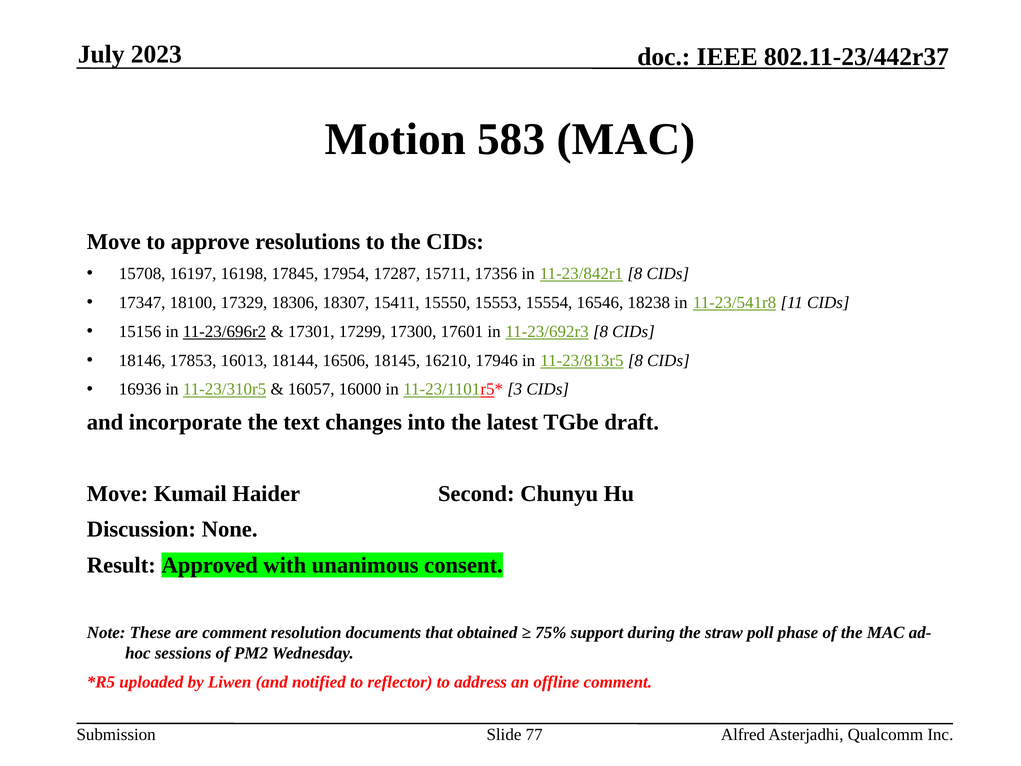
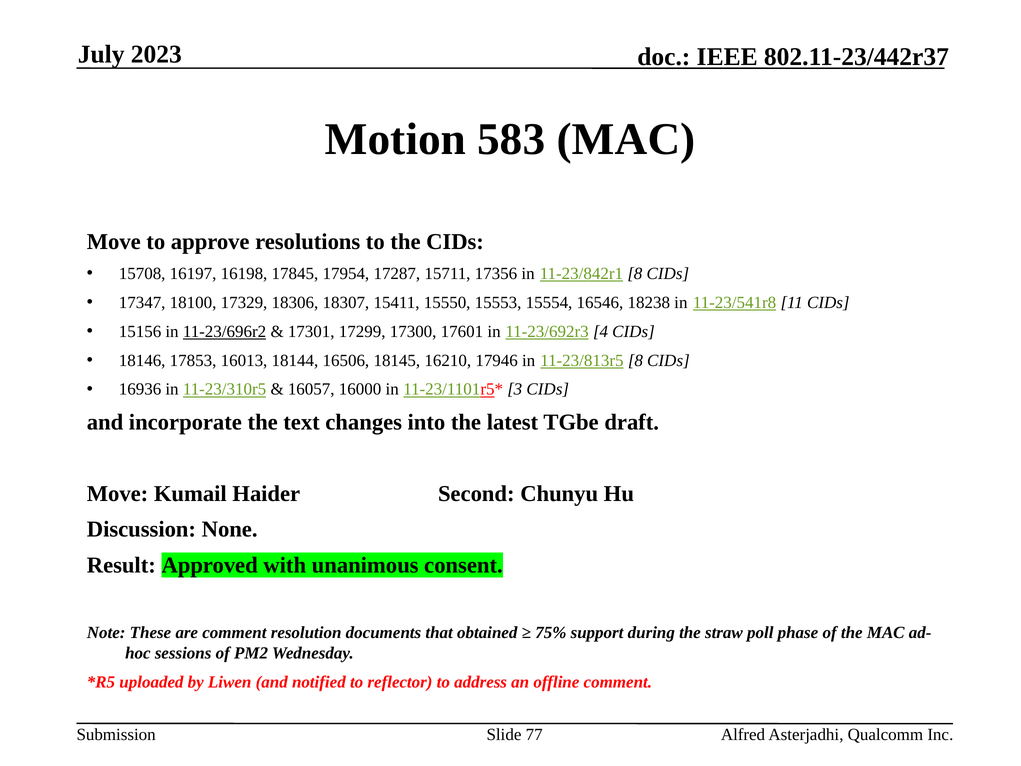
11-23/692r3 8: 8 -> 4
